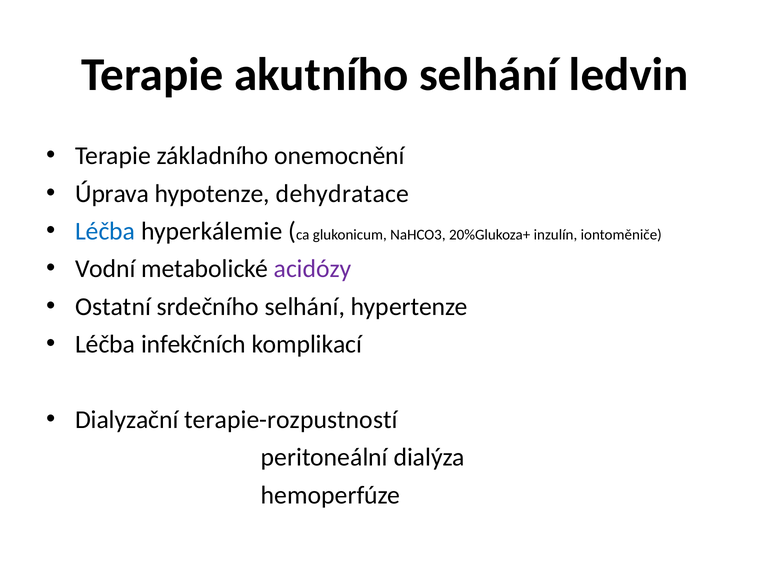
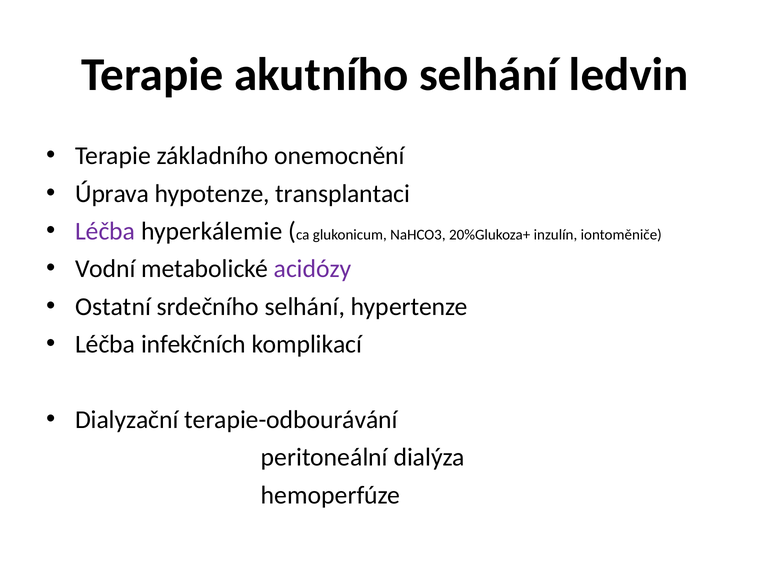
dehydratace: dehydratace -> transplantaci
Léčba at (105, 231) colour: blue -> purple
terapie-rozpustností: terapie-rozpustností -> terapie-odbourávání
